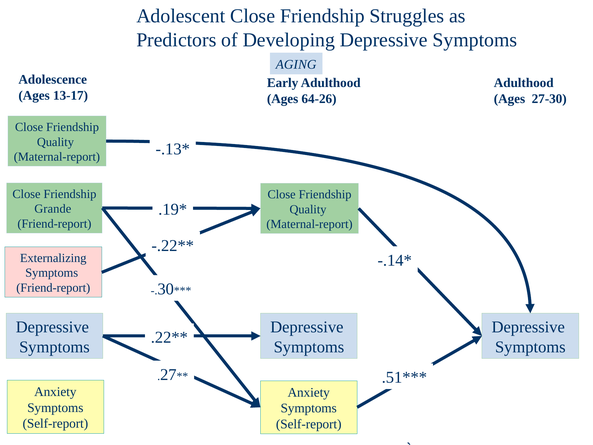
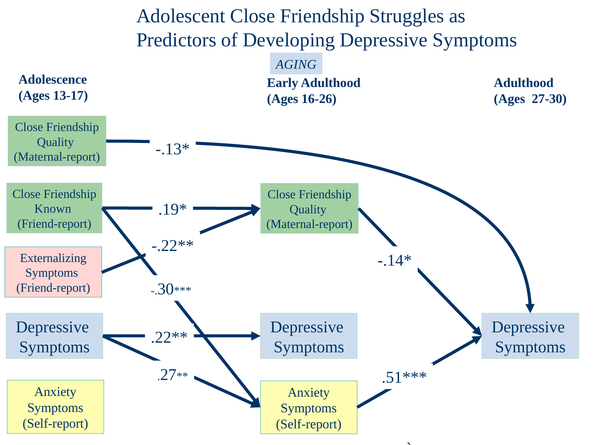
64-26: 64-26 -> 16-26
Grande: Grande -> Known
